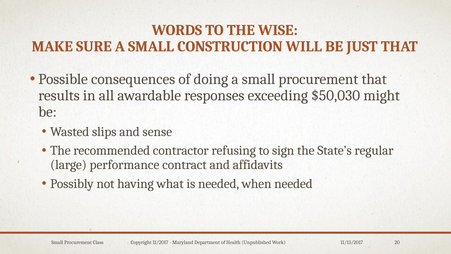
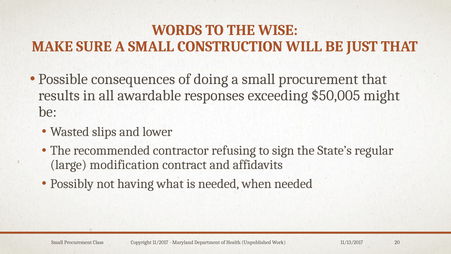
$50,030: $50,030 -> $50,005
sense: sense -> lower
performance: performance -> modification
